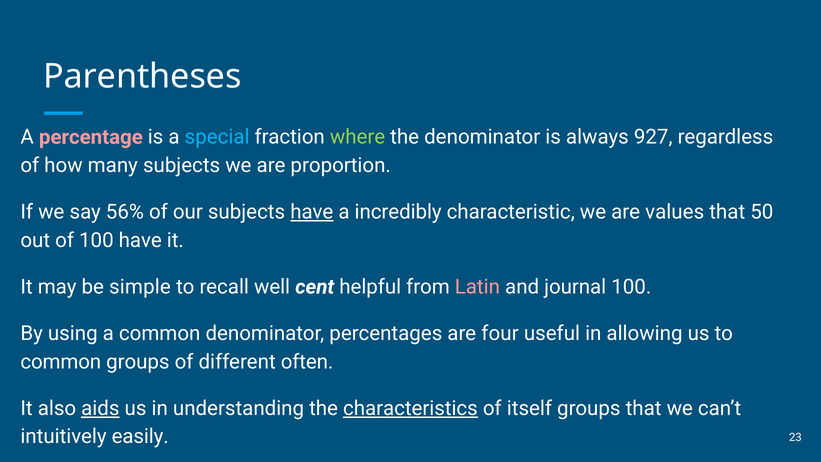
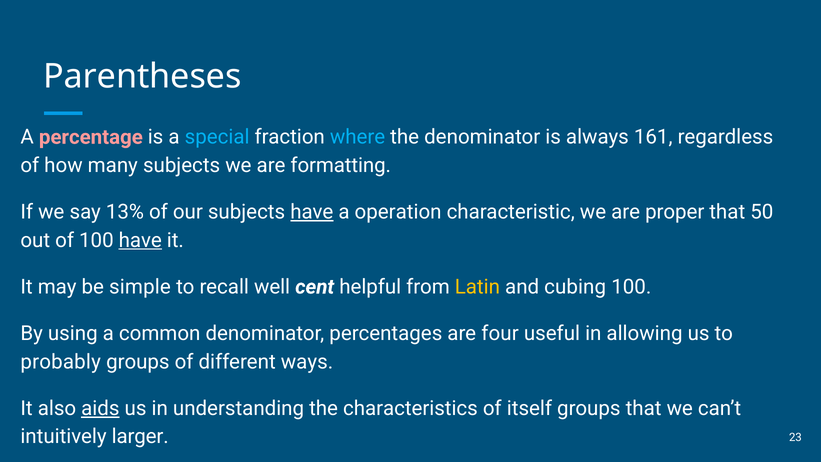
where colour: light green -> light blue
927: 927 -> 161
proportion: proportion -> formatting
56%: 56% -> 13%
incredibly: incredibly -> operation
values: values -> proper
have at (140, 240) underline: none -> present
Latin colour: pink -> yellow
journal: journal -> cubing
common at (61, 362): common -> probably
often: often -> ways
characteristics underline: present -> none
easily: easily -> larger
